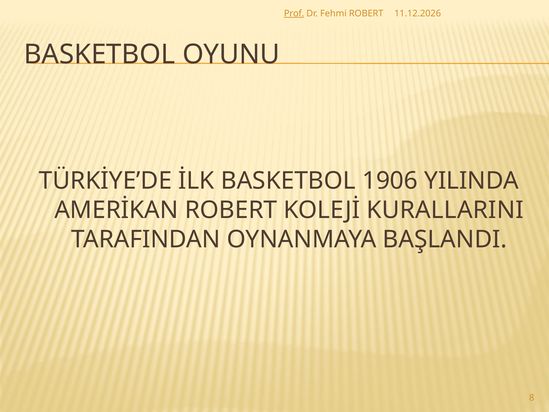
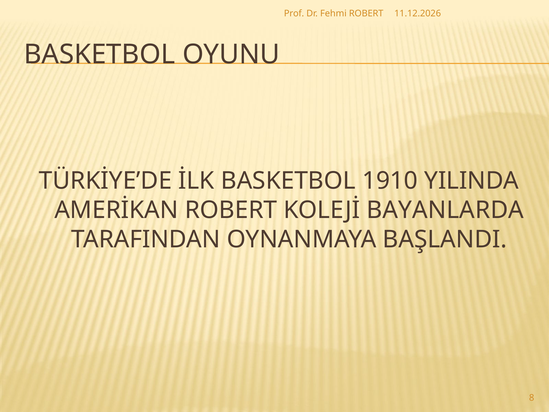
Prof underline: present -> none
1906: 1906 -> 1910
KURALLARINI: KURALLARINI -> BAYANLARDA
